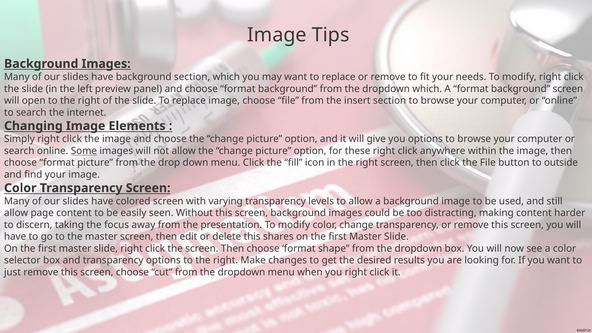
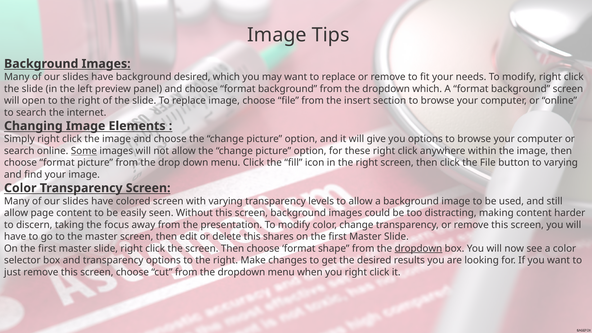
background section: section -> desired
to outside: outside -> varying
dropdown at (418, 249) underline: none -> present
